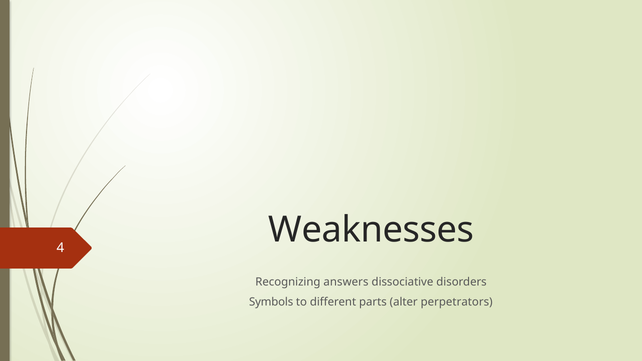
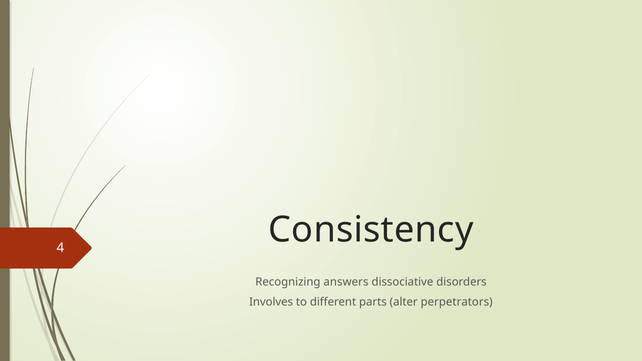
Weaknesses: Weaknesses -> Consistency
Symbols: Symbols -> Involves
